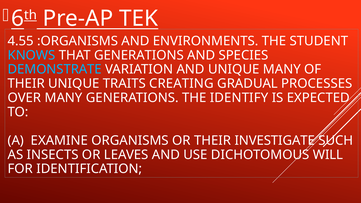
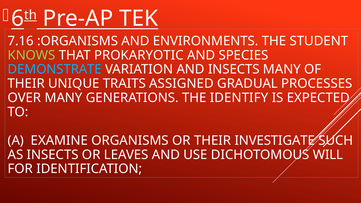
4.55: 4.55 -> 7.16
KNOWS colour: light blue -> light green
THAT GENERATIONS: GENERATIONS -> PROKARYOTIC
AND UNIQUE: UNIQUE -> INSECTS
CREATING: CREATING -> ASSIGNED
